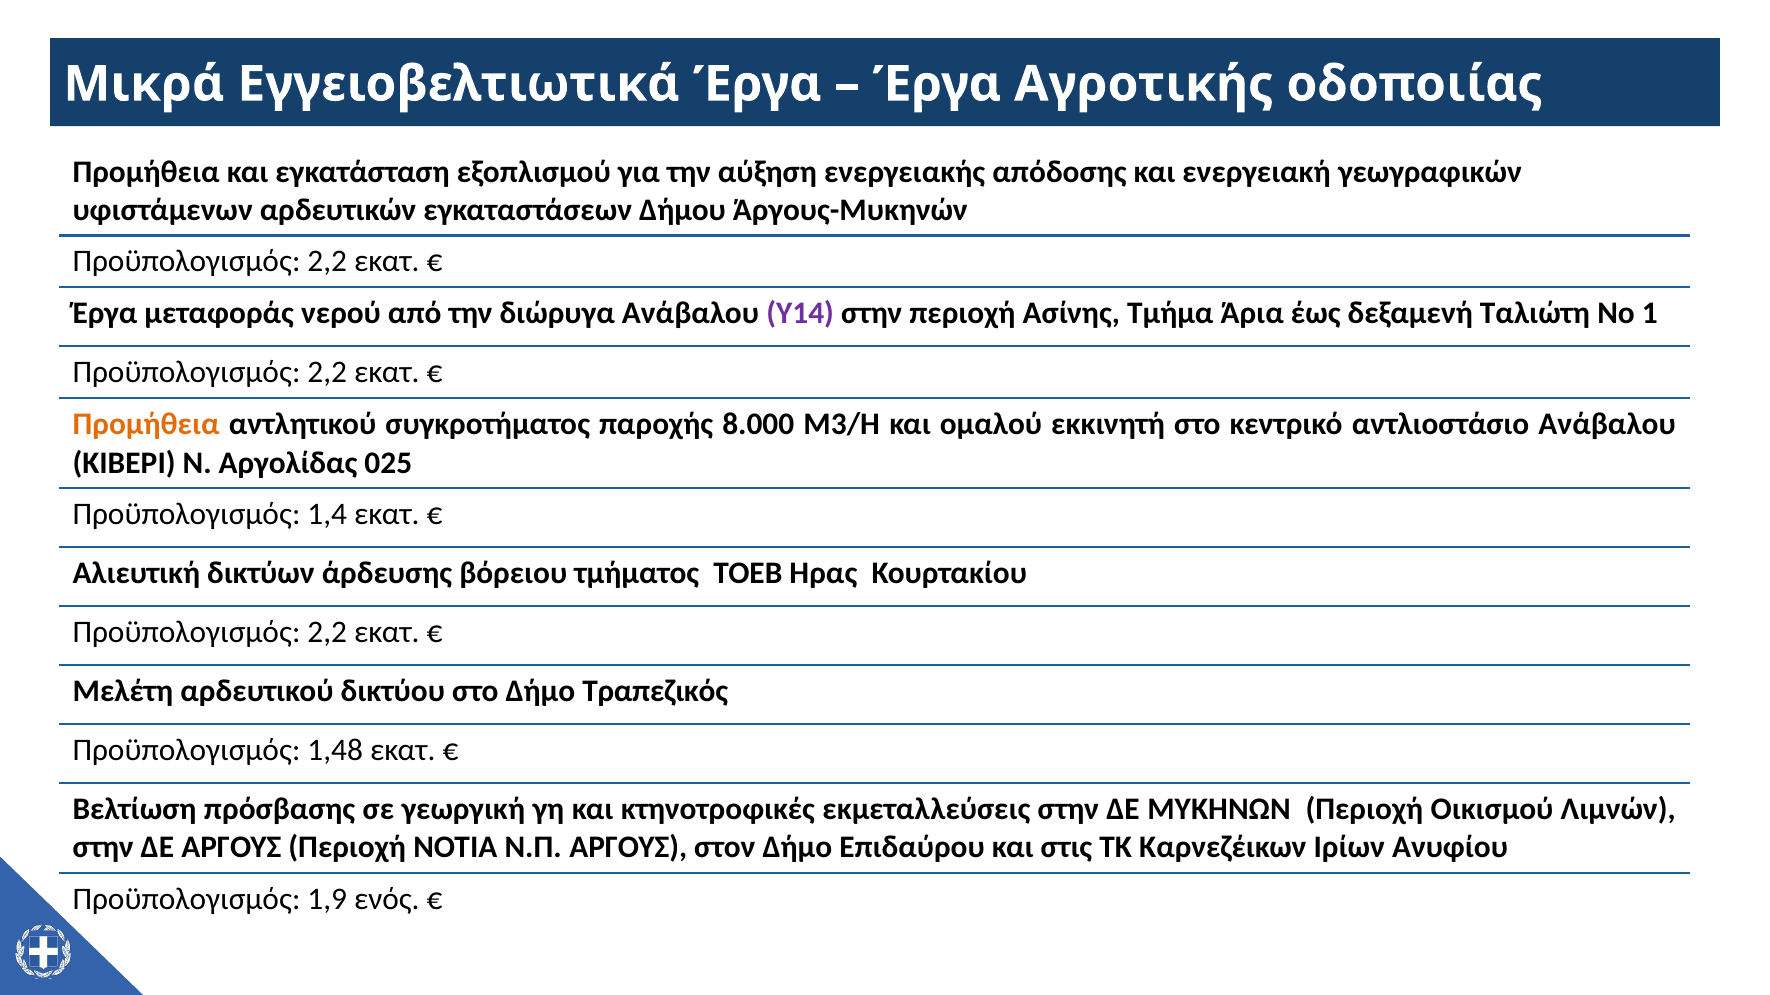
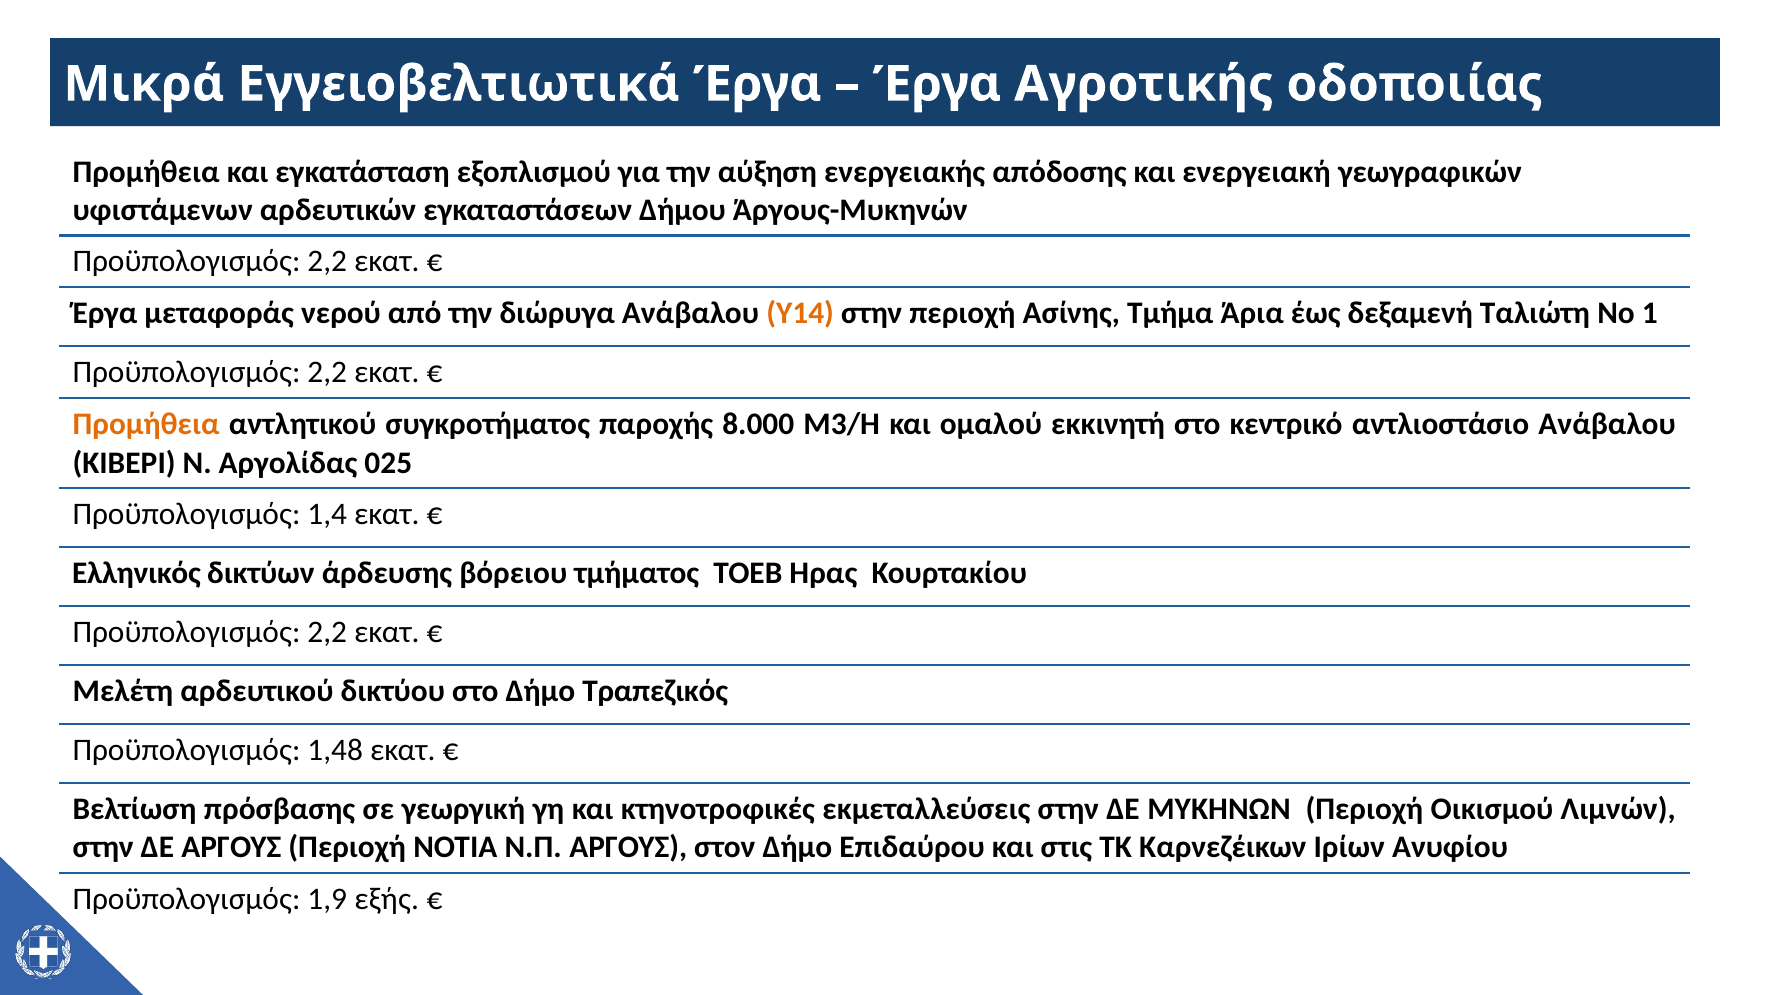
Υ14 colour: purple -> orange
Αλιευτική: Αλιευτική -> Ελληνικός
ενός: ενός -> εξής
